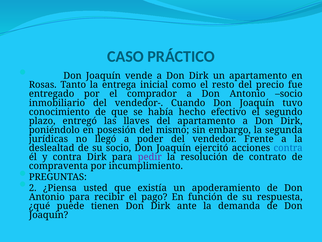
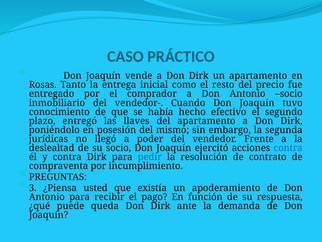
pedir colour: purple -> blue
2: 2 -> 3
tienen: tienen -> queda
